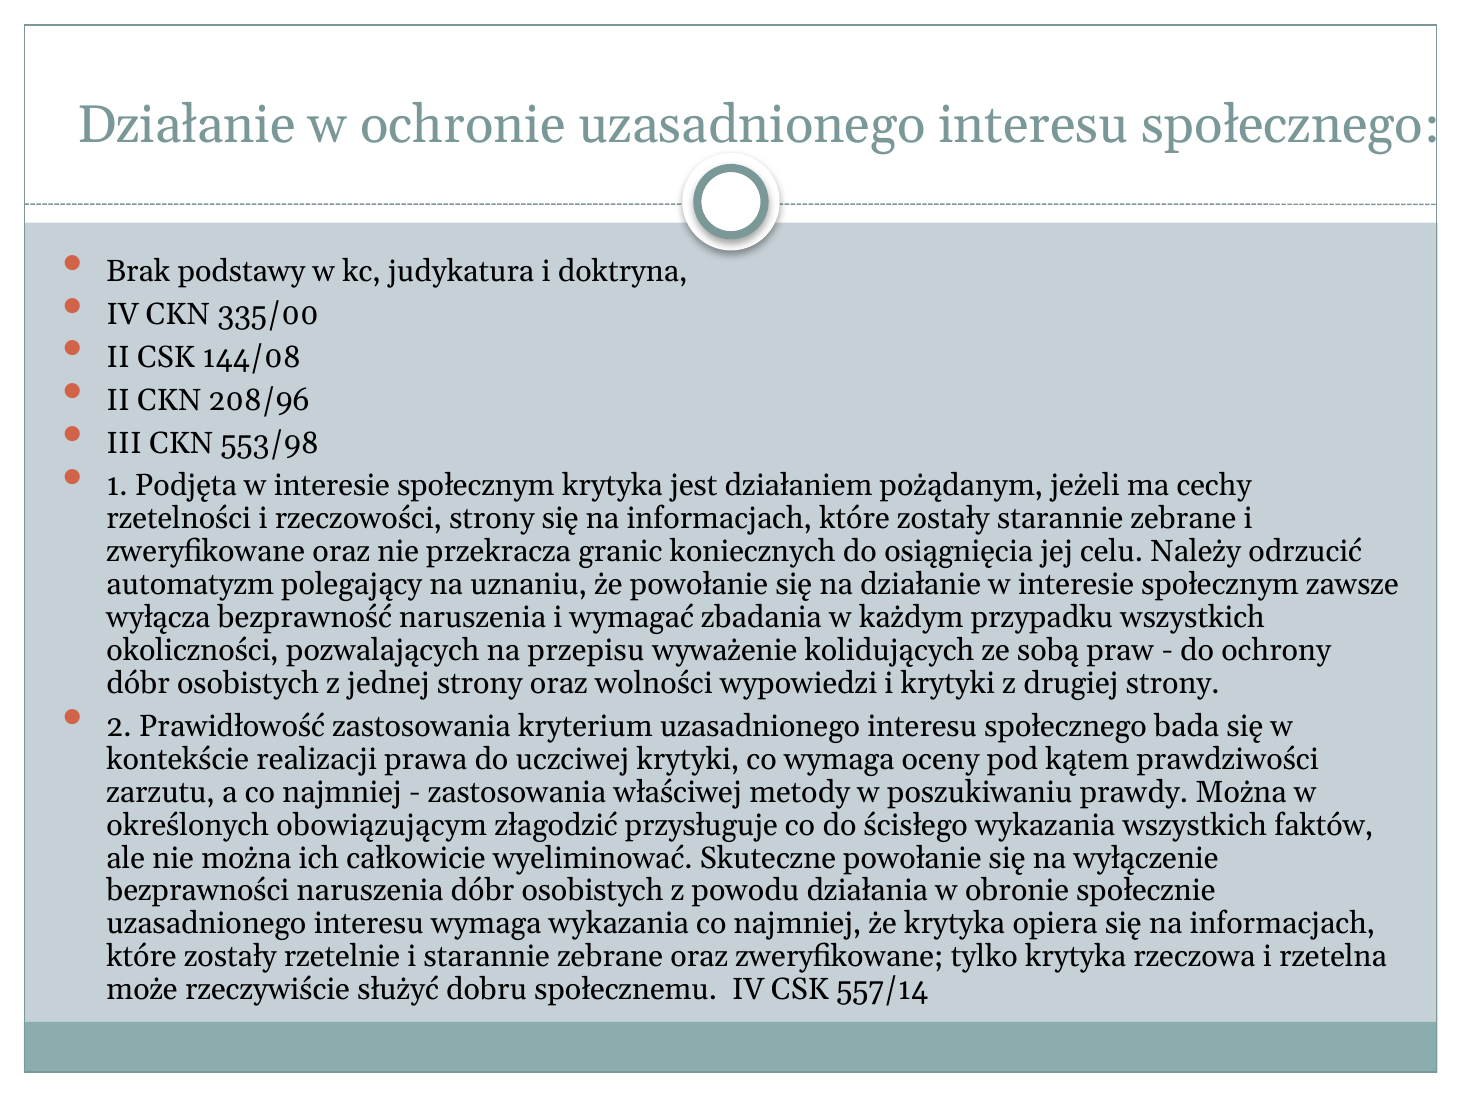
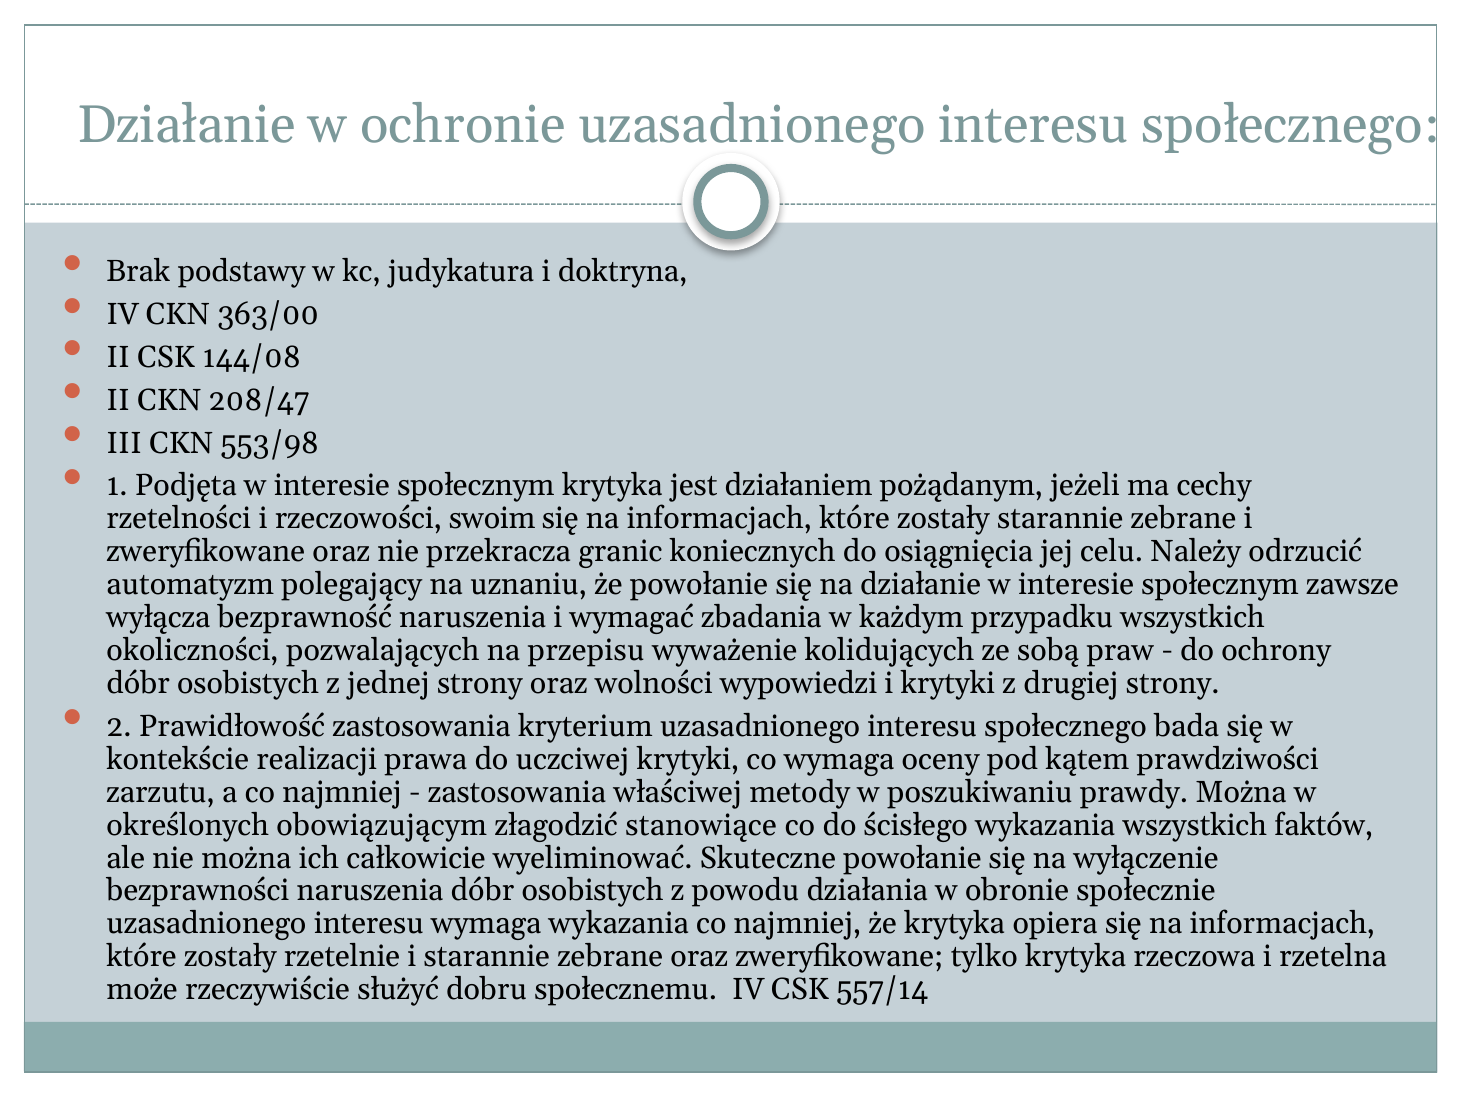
335/00: 335/00 -> 363/00
208/96: 208/96 -> 208/47
rzeczowości strony: strony -> swoim
przysługuje: przysługuje -> stanowiące
